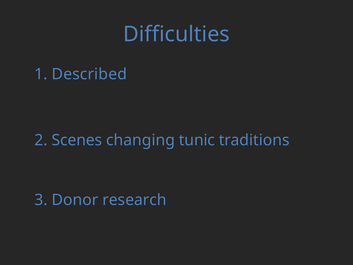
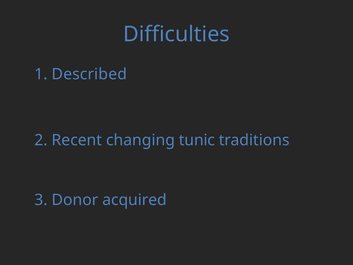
Scenes: Scenes -> Recent
research: research -> acquired
